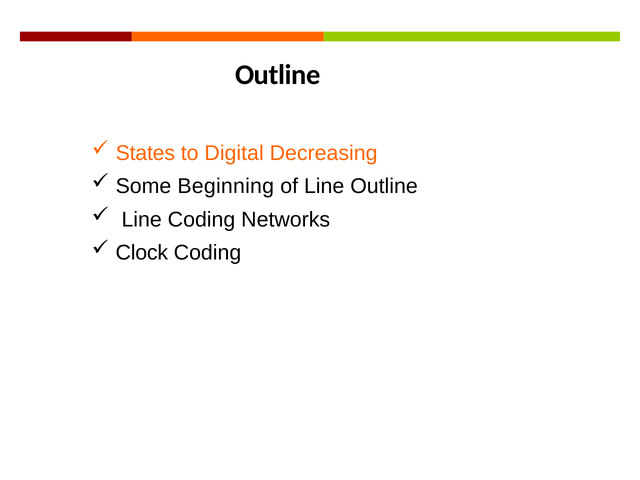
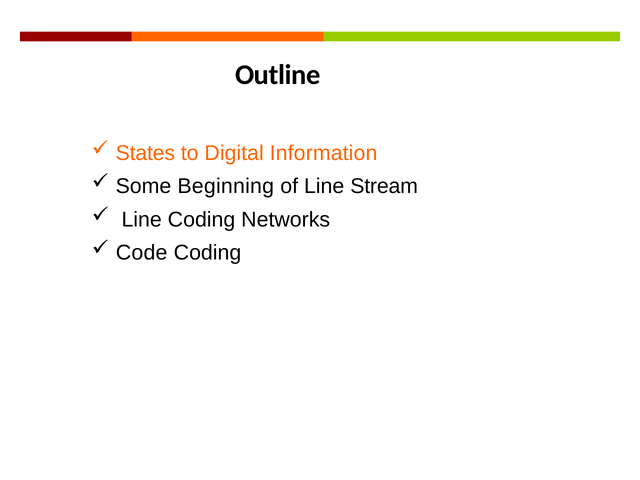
Decreasing: Decreasing -> Information
Line Outline: Outline -> Stream
Clock: Clock -> Code
